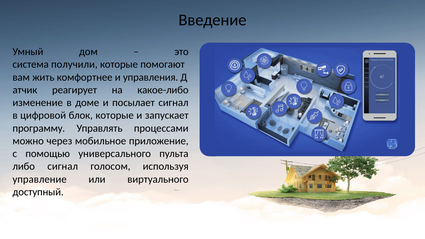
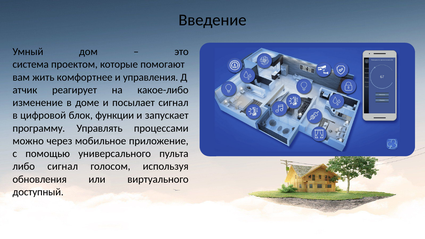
получили: получили -> проектом
блок которые: которые -> функции
управление: управление -> обновления
